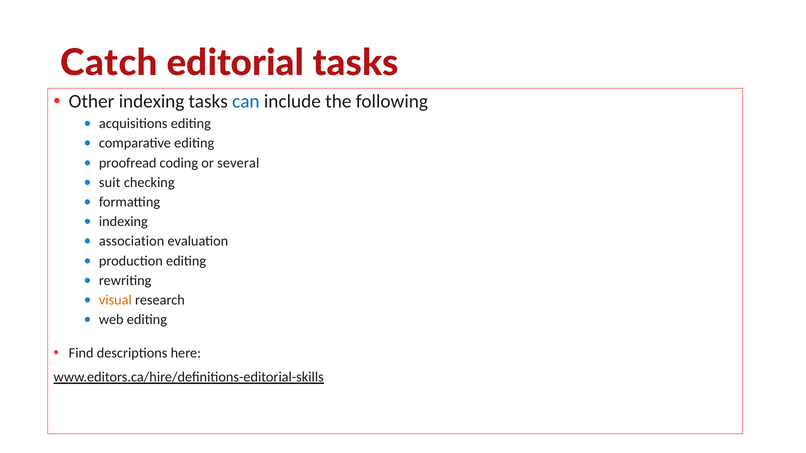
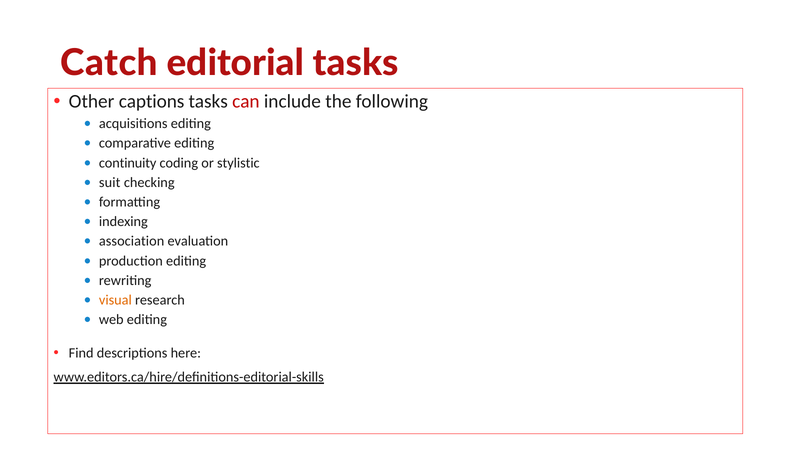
Other indexing: indexing -> captions
can colour: blue -> red
proofread: proofread -> continuity
several: several -> stylistic
